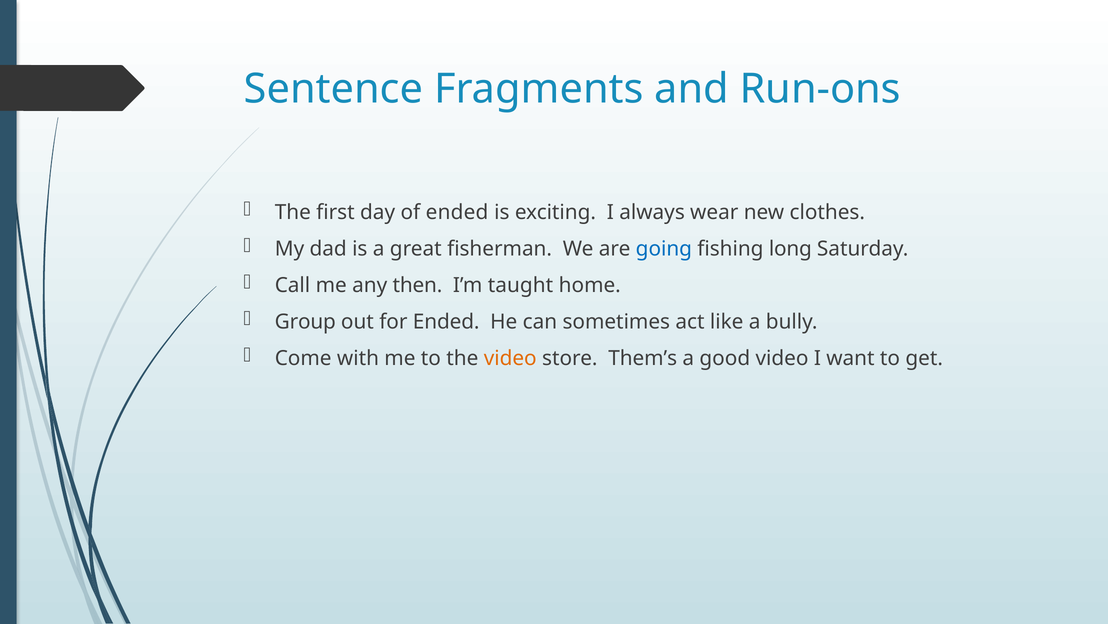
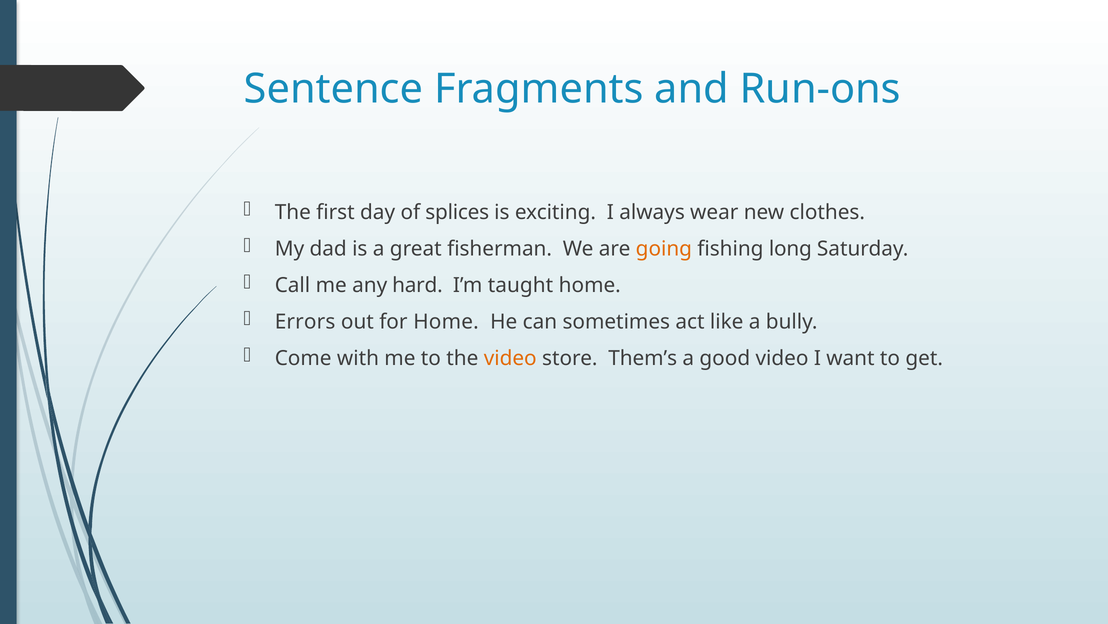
of ended: ended -> splices
going colour: blue -> orange
then: then -> hard
Group: Group -> Errors
for Ended: Ended -> Home
